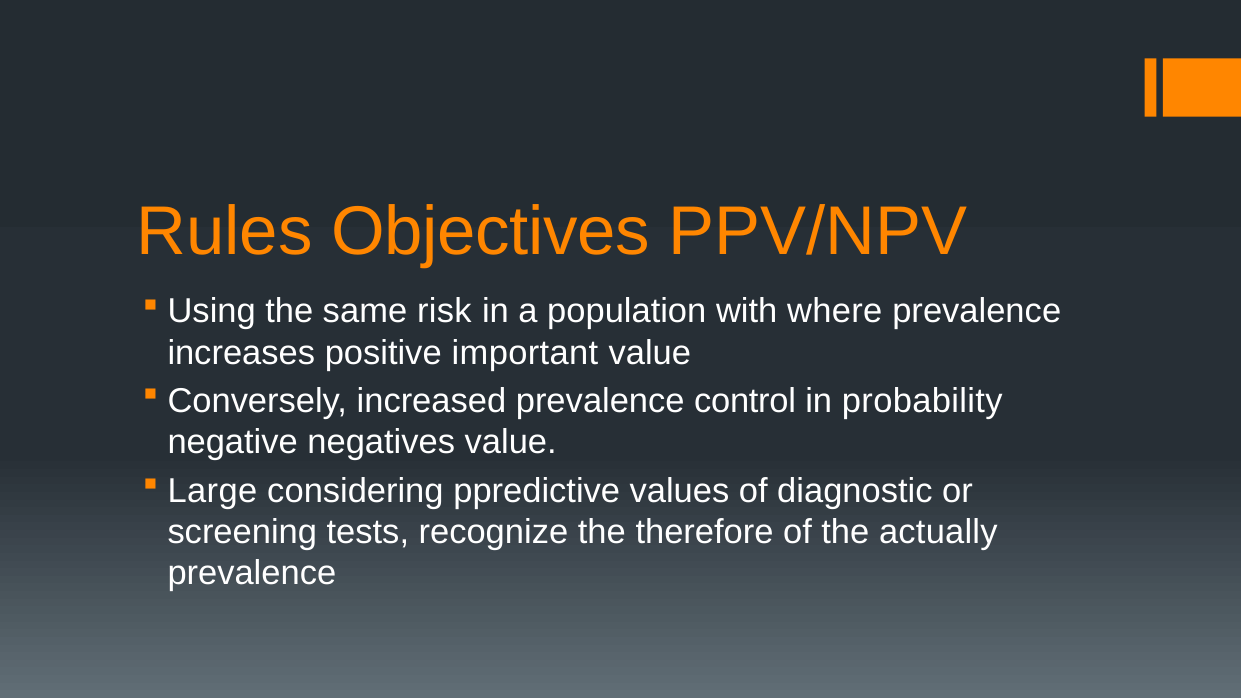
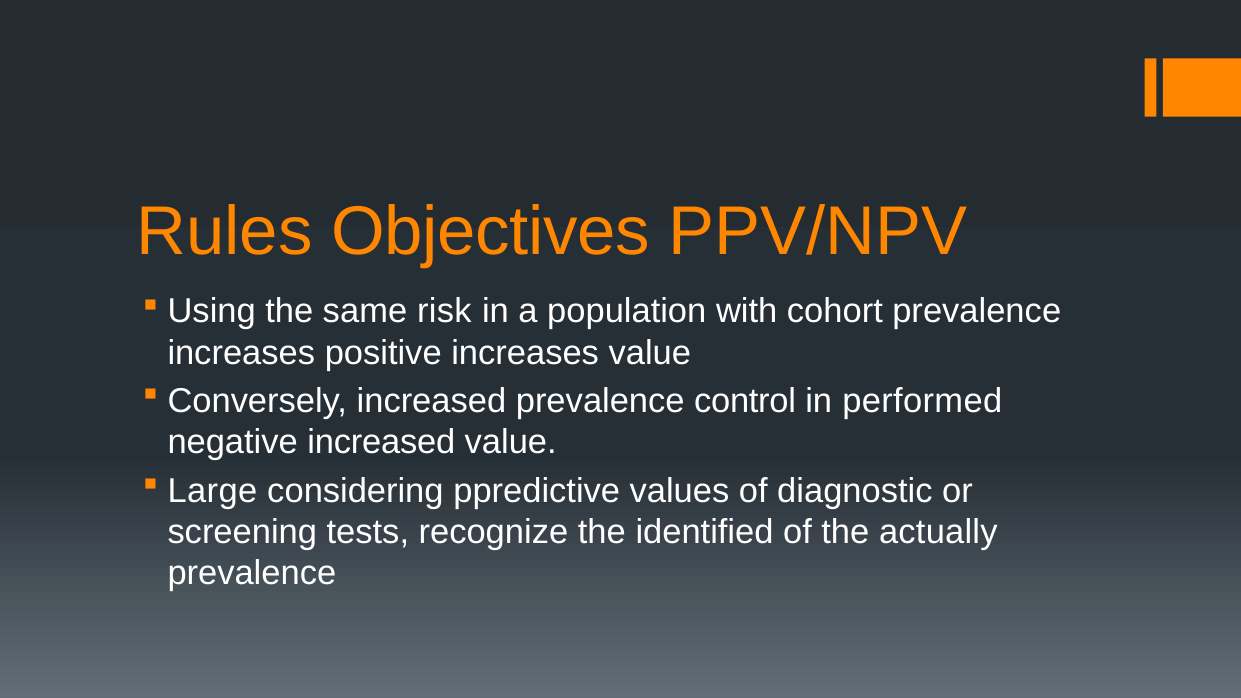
where: where -> cohort
positive important: important -> increases
probability: probability -> performed
negative negatives: negatives -> increased
therefore: therefore -> identiﬁed
